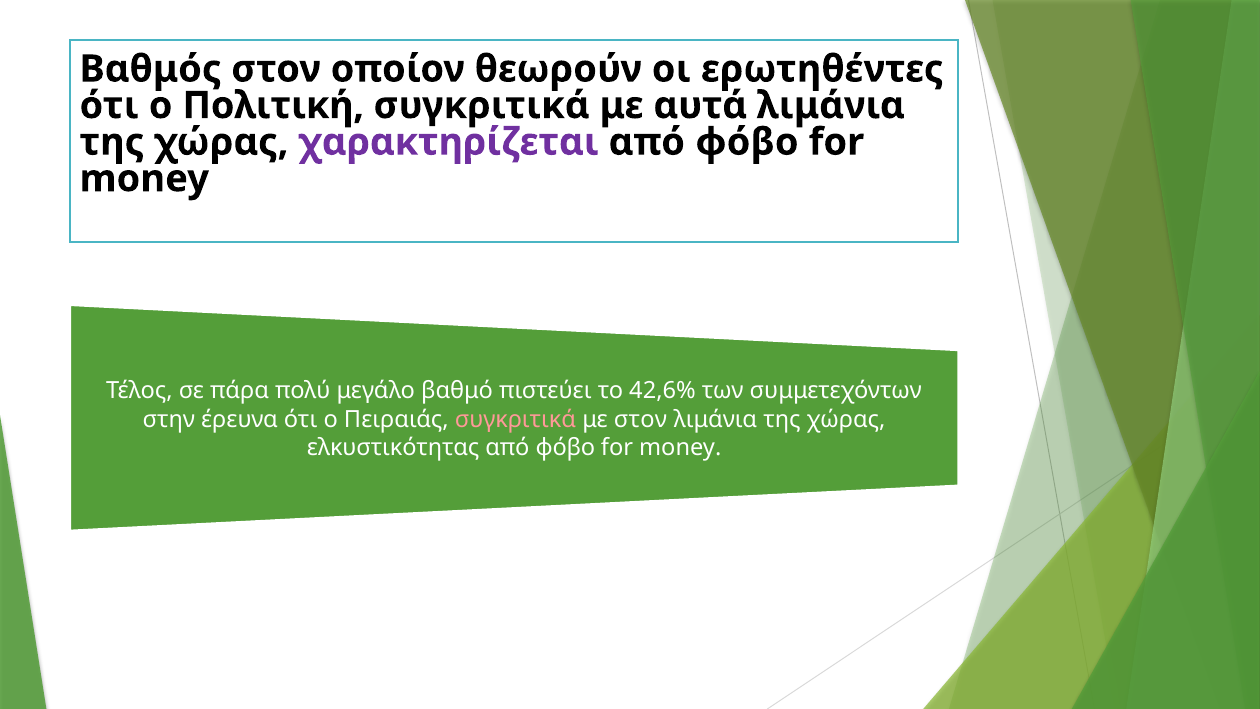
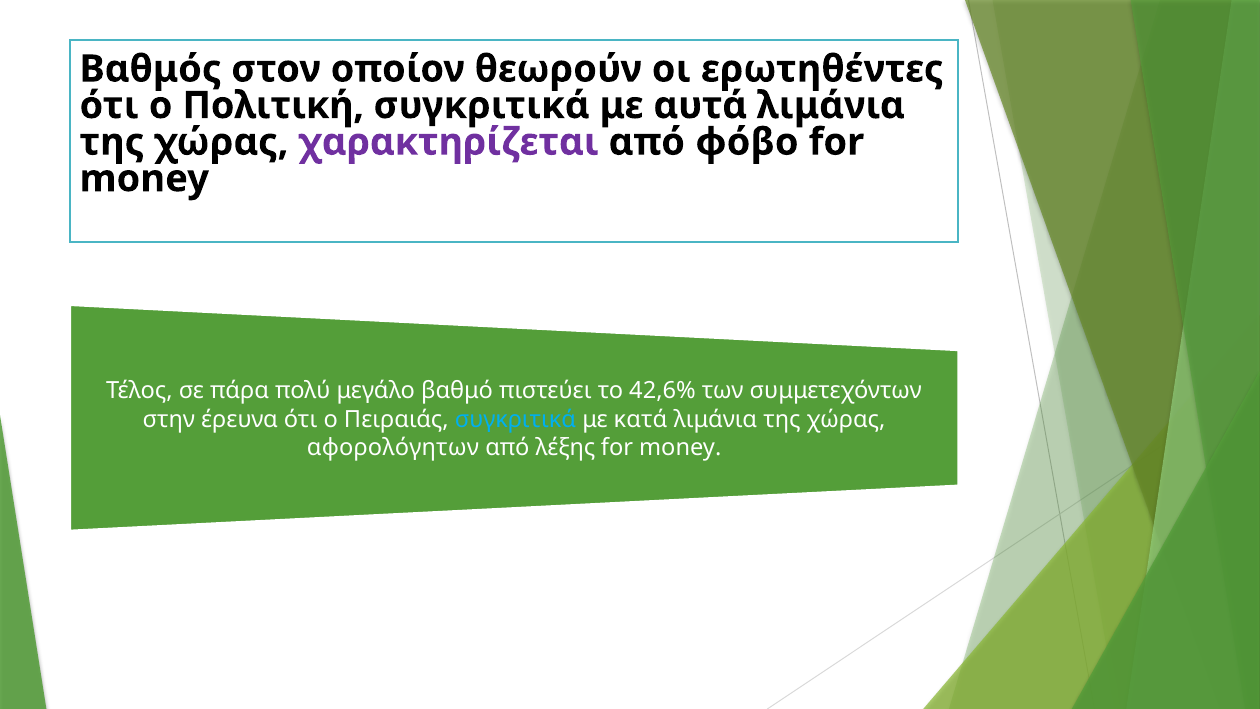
συγκριτικά at (516, 419) colour: pink -> light blue
με στον: στον -> κατά
ελκυστικότητας: ελκυστικότητας -> αφορολόγητων
φόβο at (565, 448): φόβο -> λέξης
